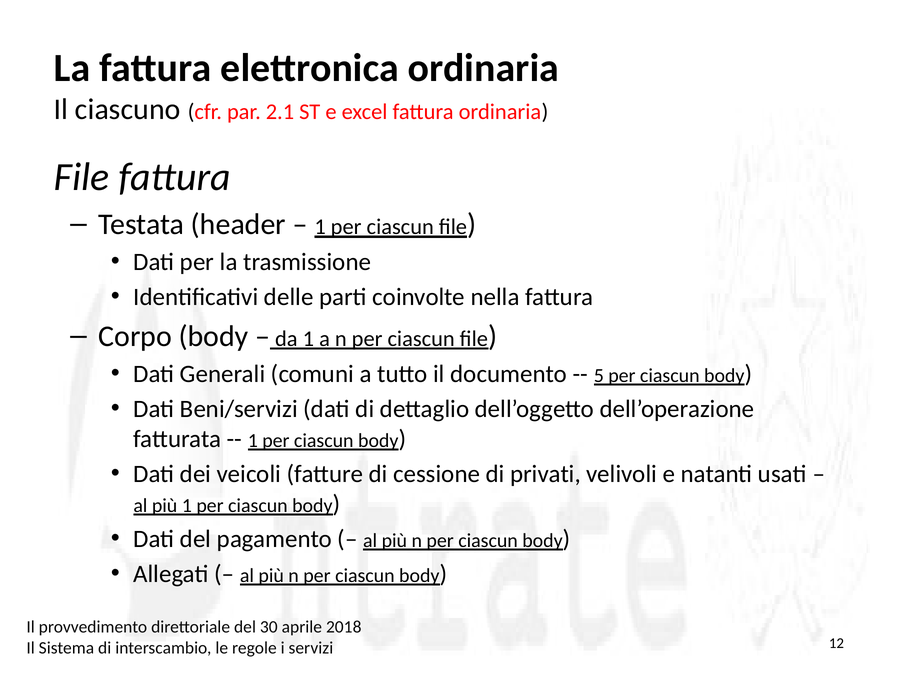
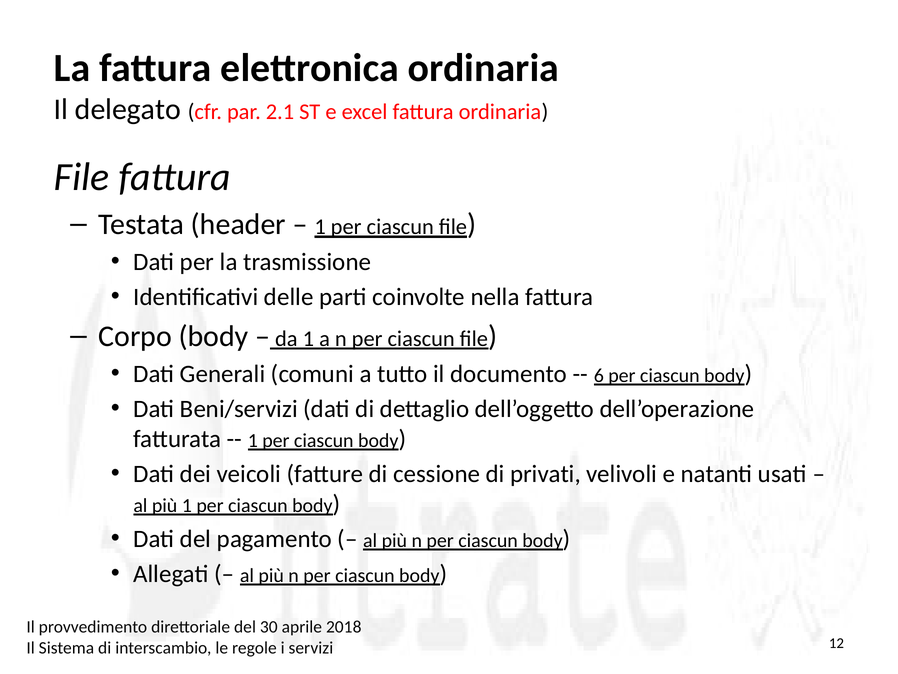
ciascuno: ciascuno -> delegato
5: 5 -> 6
